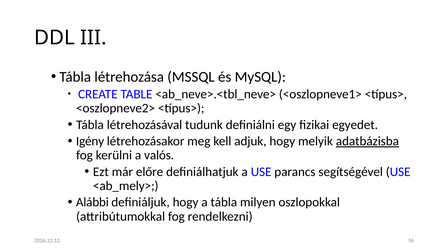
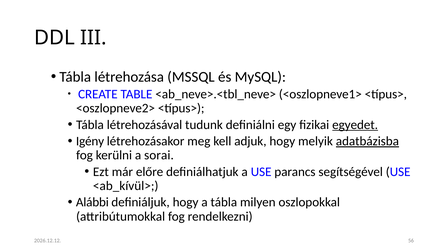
egyedet underline: none -> present
valós: valós -> sorai
<ab_mely>: <ab_mely> -> <ab_kívül>
